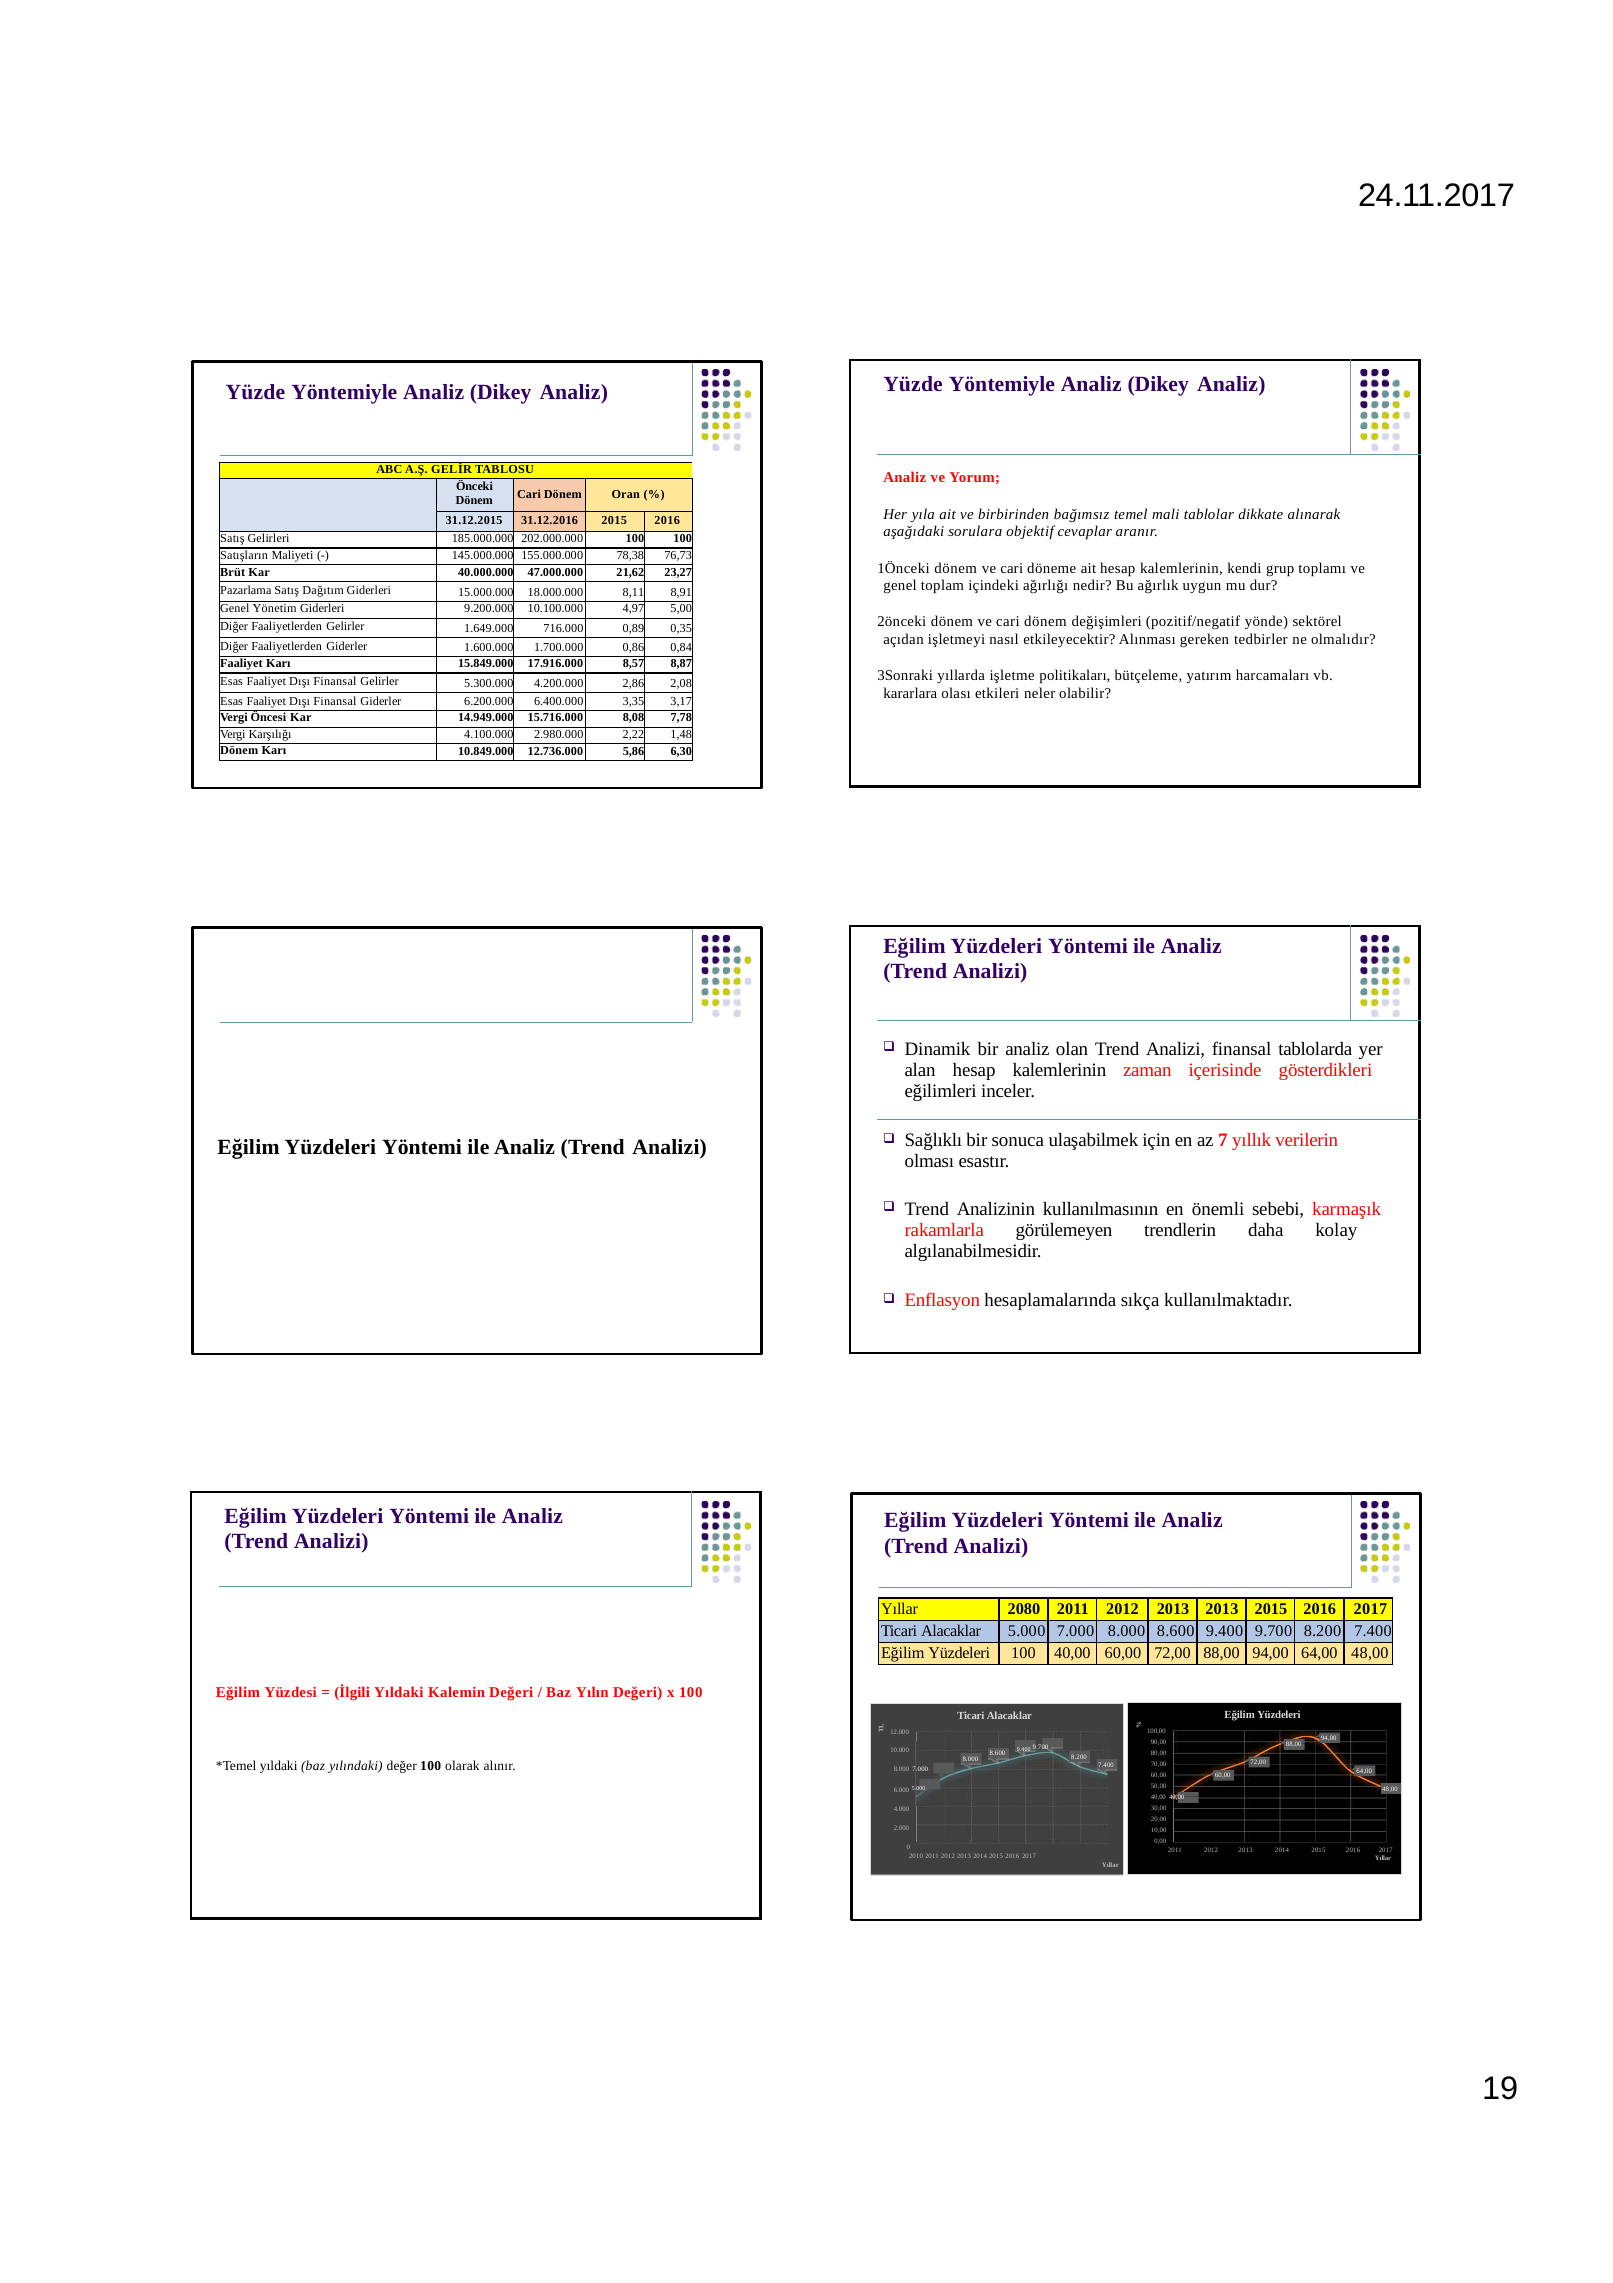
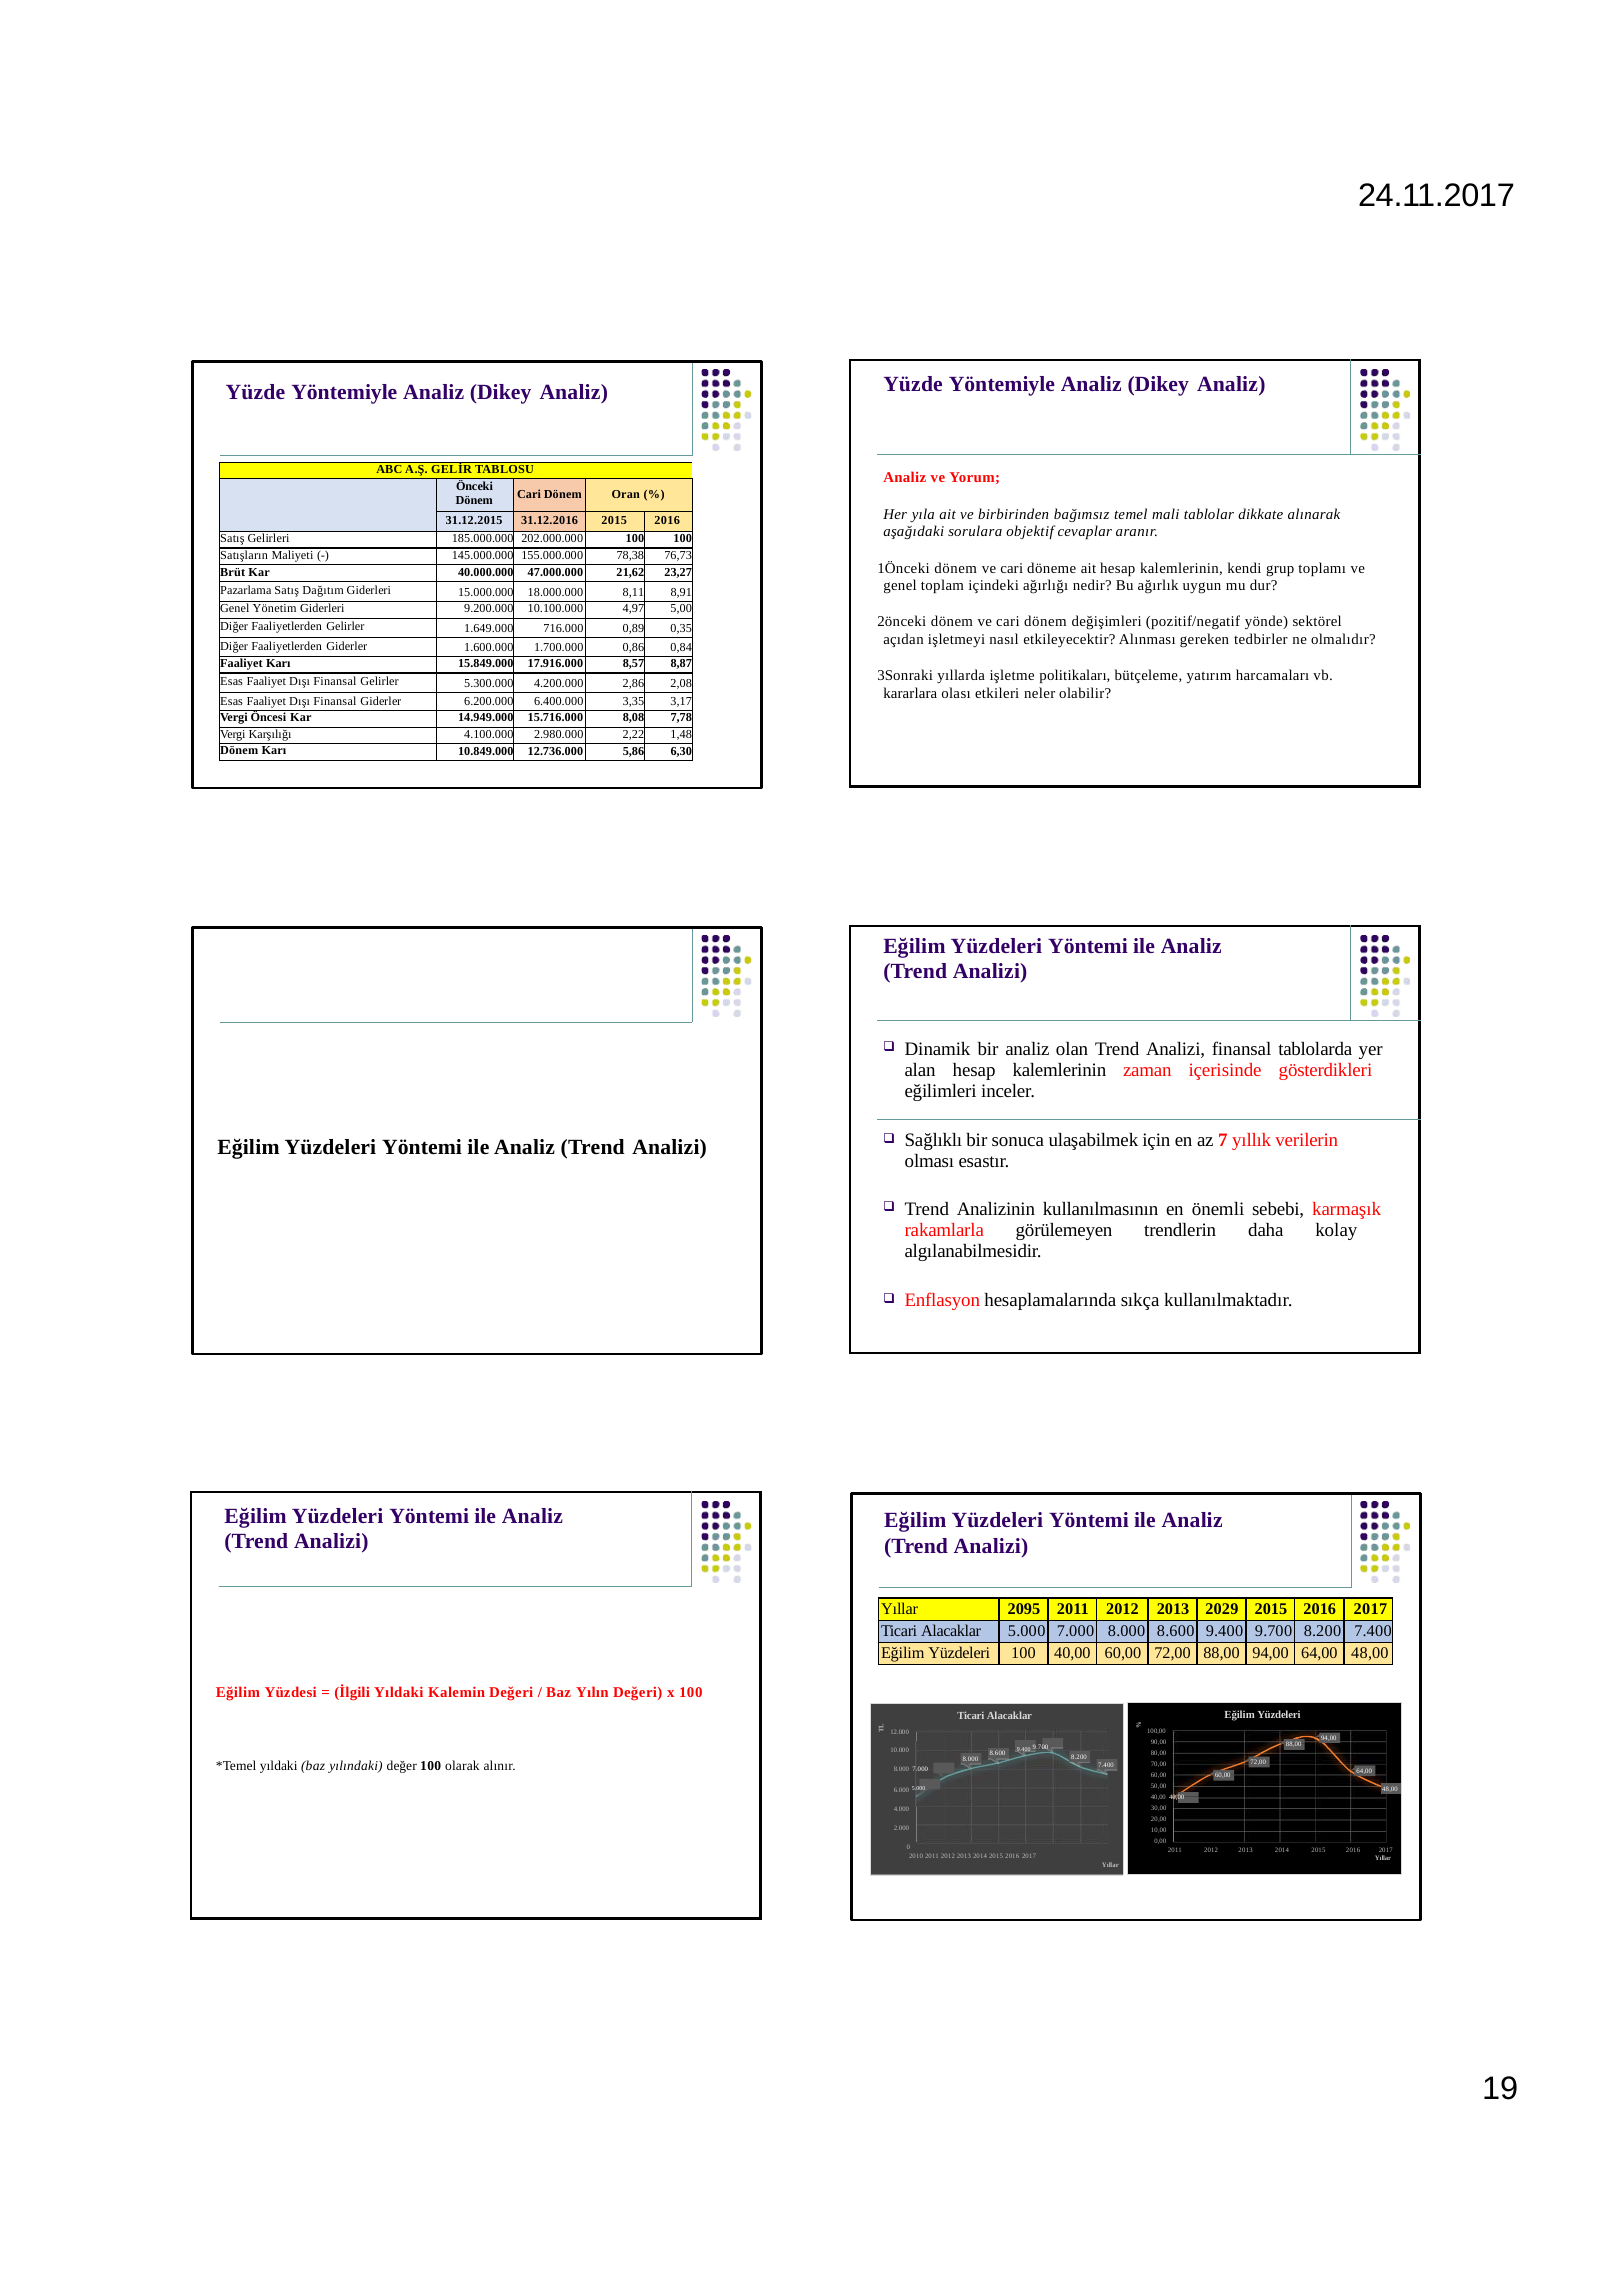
2080: 2080 -> 2095
2013 2013: 2013 -> 2029
